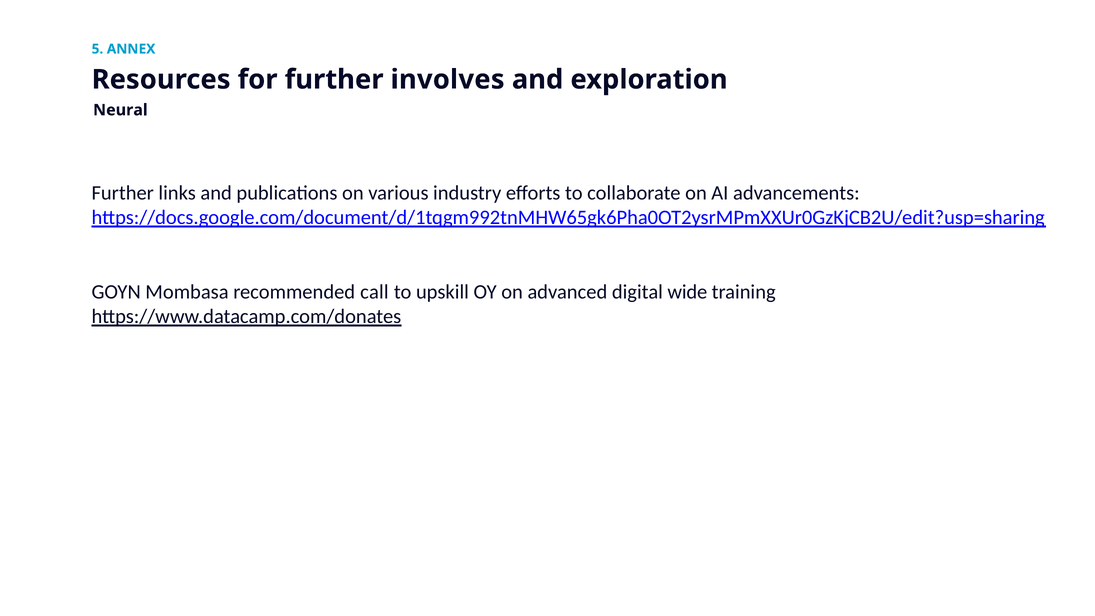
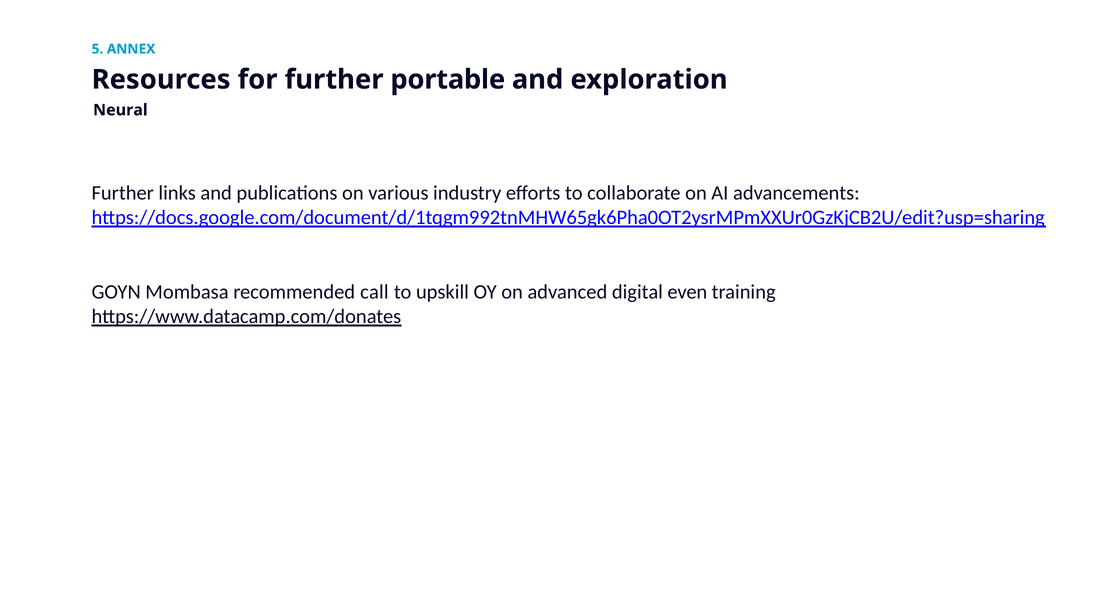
involves: involves -> portable
wide: wide -> even
